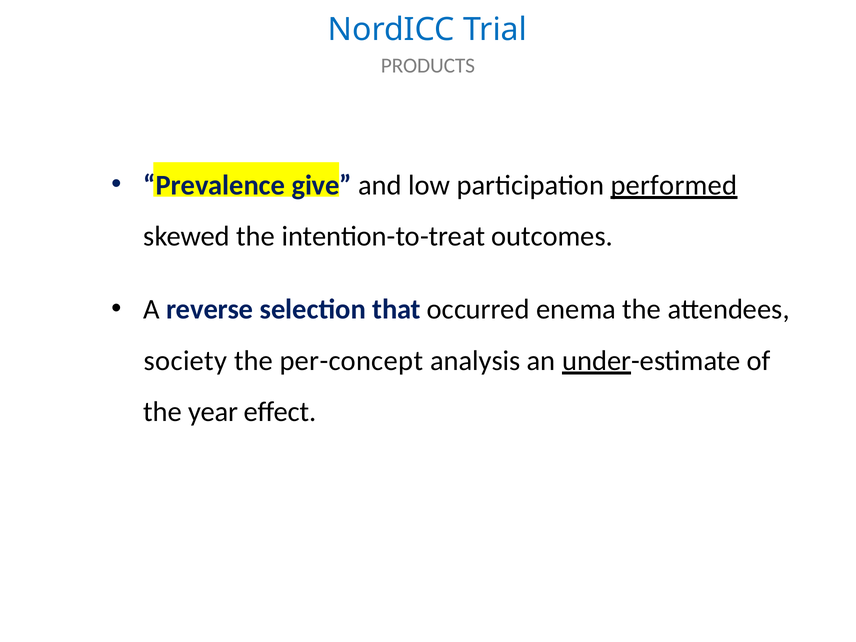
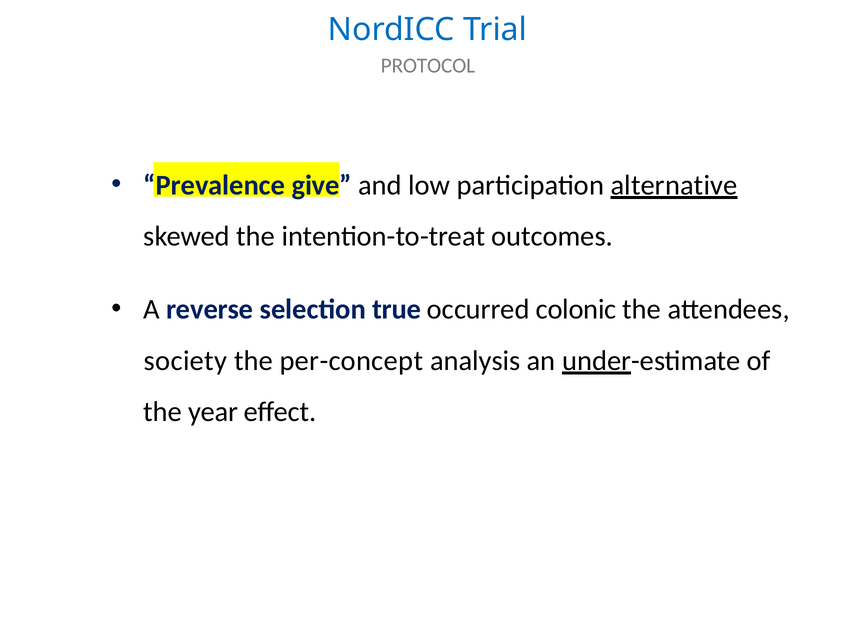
PRODUCTS: PRODUCTS -> PROTOCOL
performed: performed -> alternative
that: that -> true
enema: enema -> colonic
